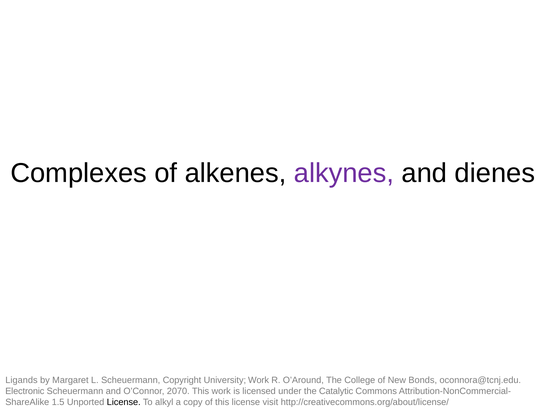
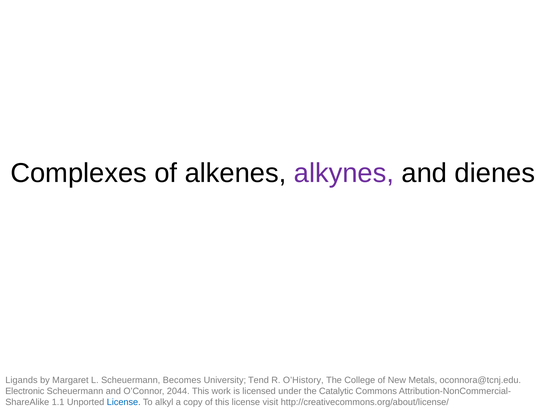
Copyright: Copyright -> Becomes
University Work: Work -> Tend
O’Around: O’Around -> O’History
Bonds: Bonds -> Metals
2070: 2070 -> 2044
1.5: 1.5 -> 1.1
License at (124, 402) colour: black -> blue
